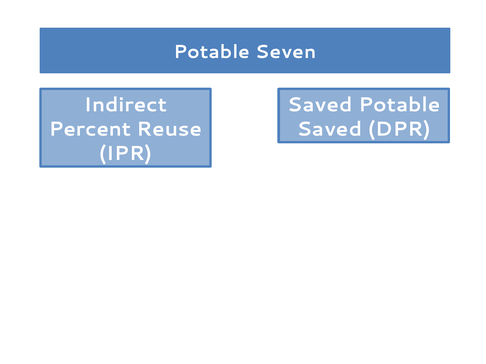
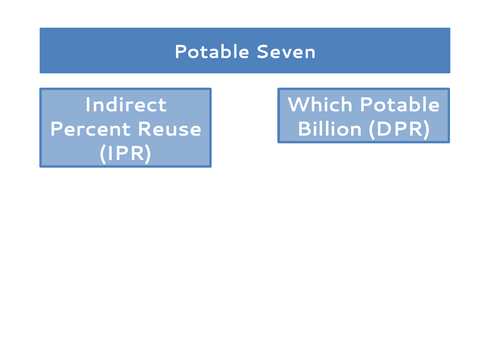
Saved at (320, 105): Saved -> Which
Saved at (329, 129): Saved -> Billion
